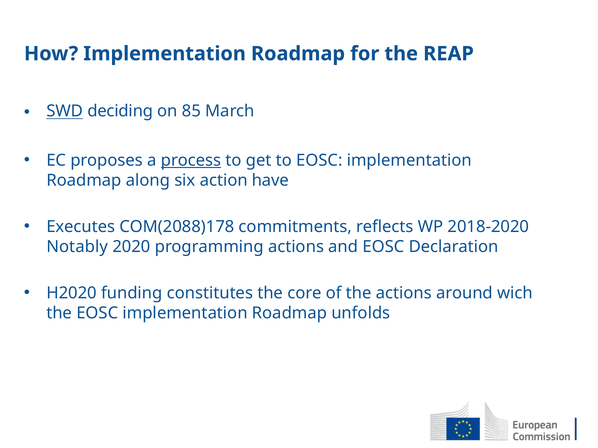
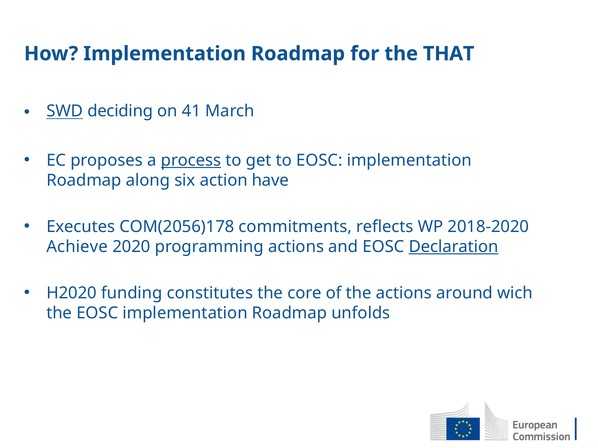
REAP: REAP -> THAT
85: 85 -> 41
COM(2088)178: COM(2088)178 -> COM(2056)178
Notably: Notably -> Achieve
Declaration underline: none -> present
